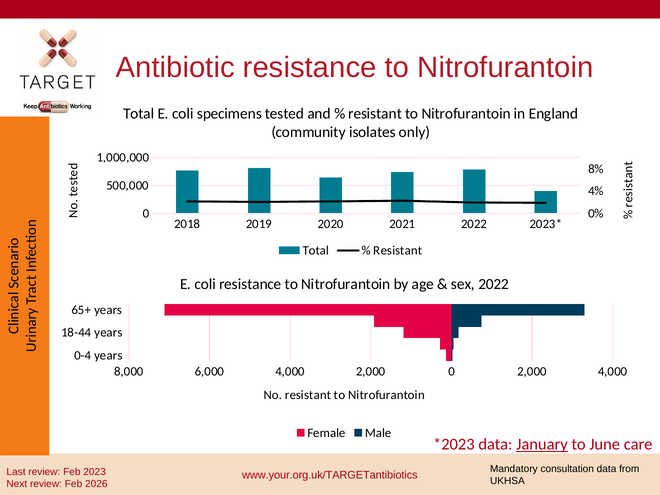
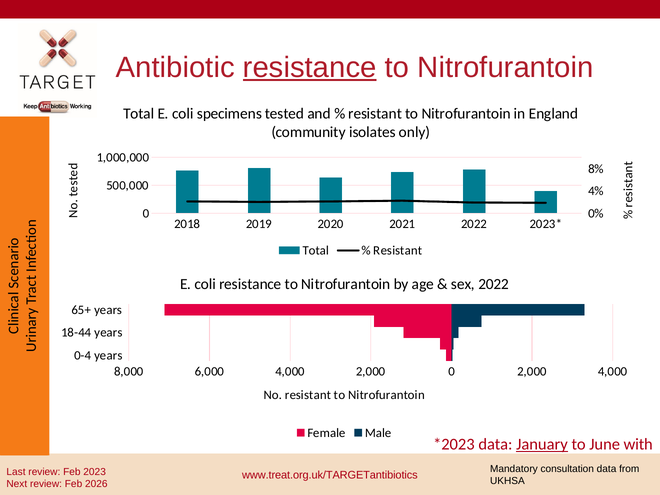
resistance at (310, 67) underline: none -> present
care: care -> with
www.your.org.uk/TARGETantibiotics: www.your.org.uk/TARGETantibiotics -> www.treat.org.uk/TARGETantibiotics
